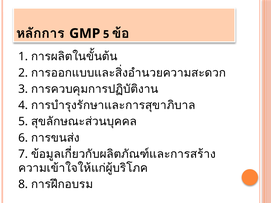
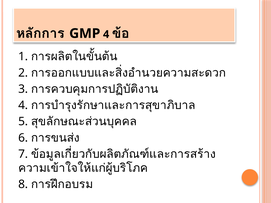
GMP 5: 5 -> 4
